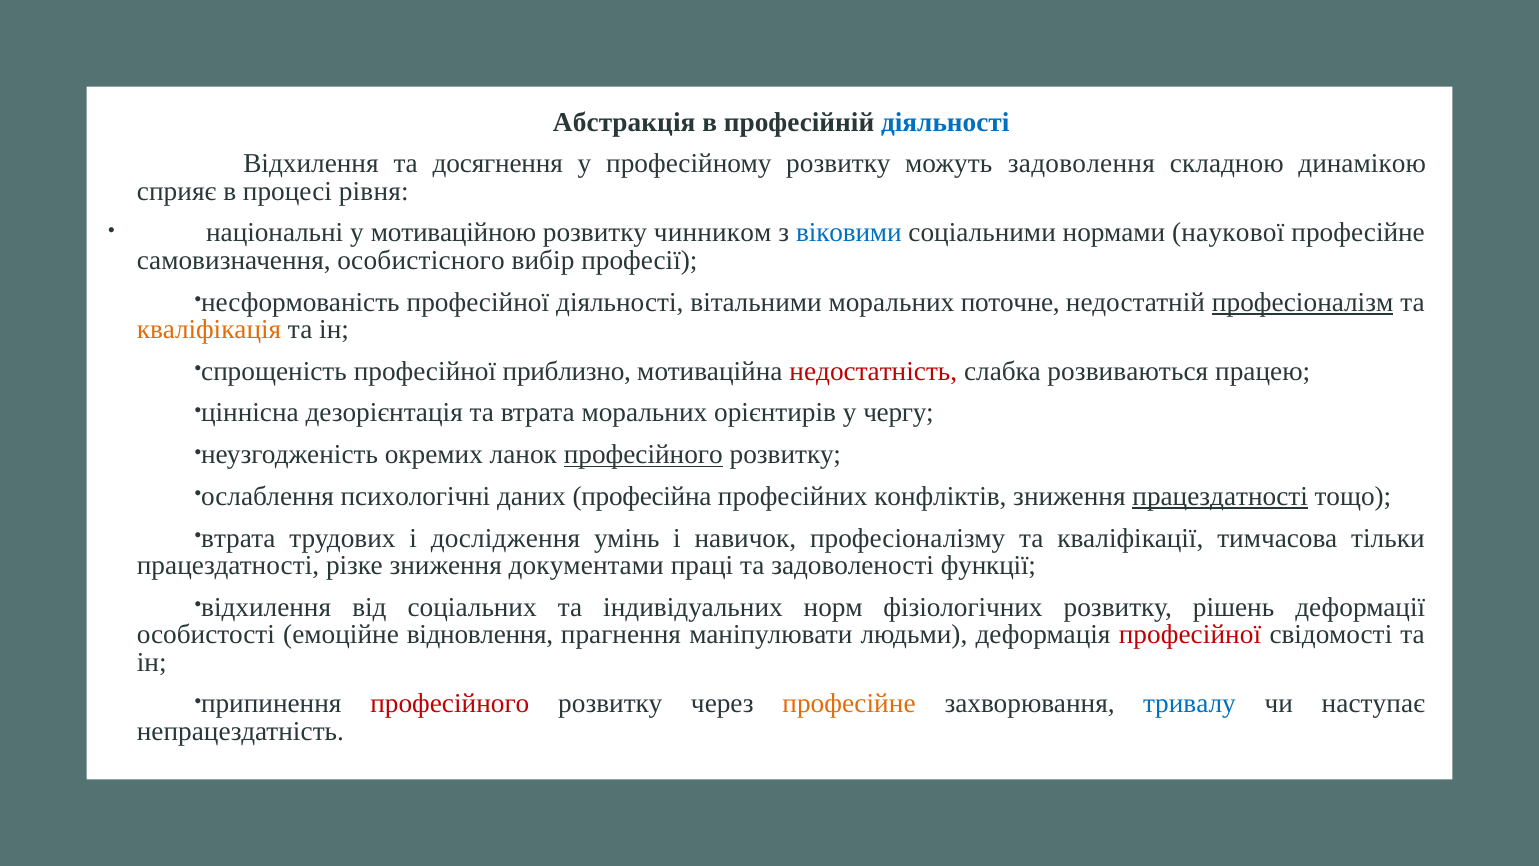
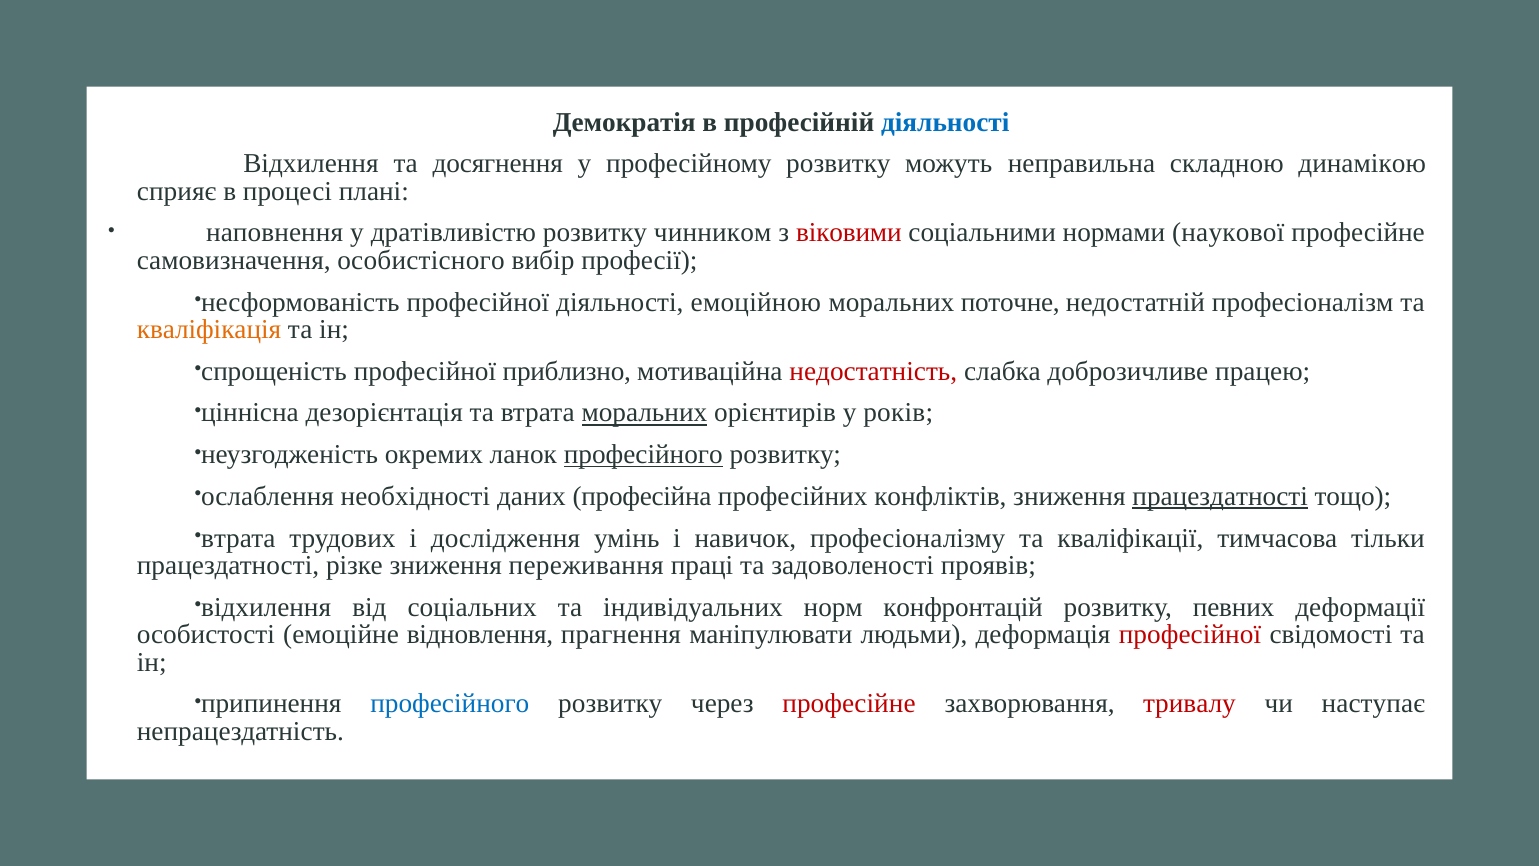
Абстракція: Абстракція -> Демократія
задоволення: задоволення -> неправильна
рівня: рівня -> плані
національні: національні -> наповнення
мотиваційною: мотиваційною -> дратівливістю
віковими colour: blue -> red
вітальними: вітальними -> емоційною
професіоналізм underline: present -> none
розвиваються: розвиваються -> доброзичливе
моральних at (644, 413) underline: none -> present
чергу: чергу -> років
психологічні: психологічні -> необхідності
документами: документами -> переживання
функції: функції -> проявів
фізіологічних: фізіологічних -> конфронтацій
рішень: рішень -> певних
професійного at (450, 704) colour: red -> blue
професійне at (849, 704) colour: orange -> red
тривалу colour: blue -> red
